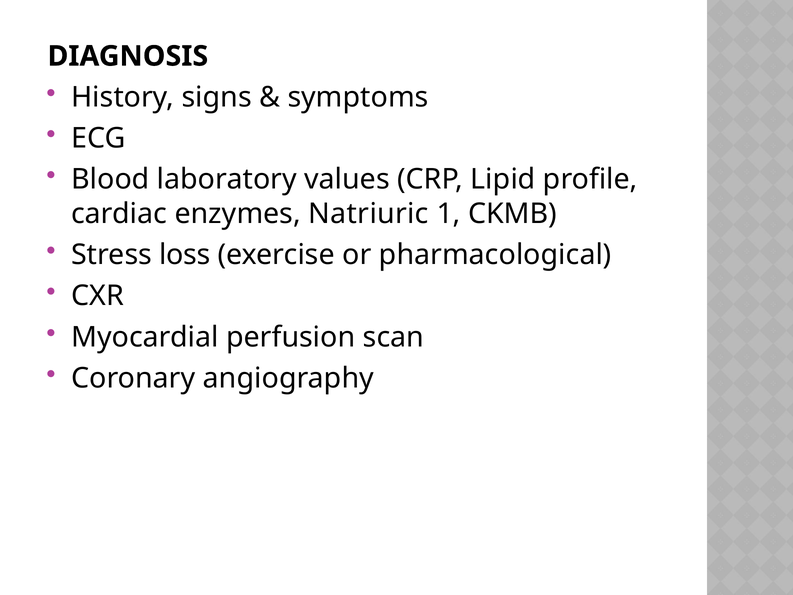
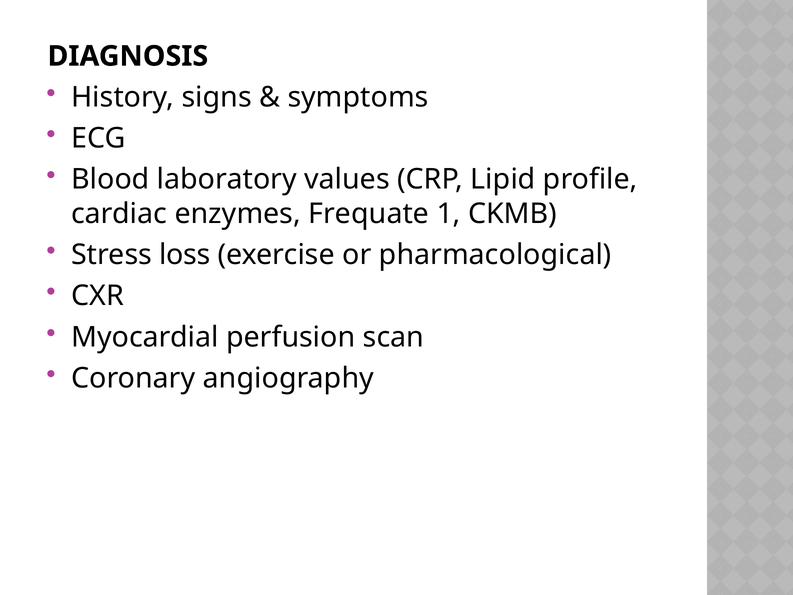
Natriuric: Natriuric -> Frequate
